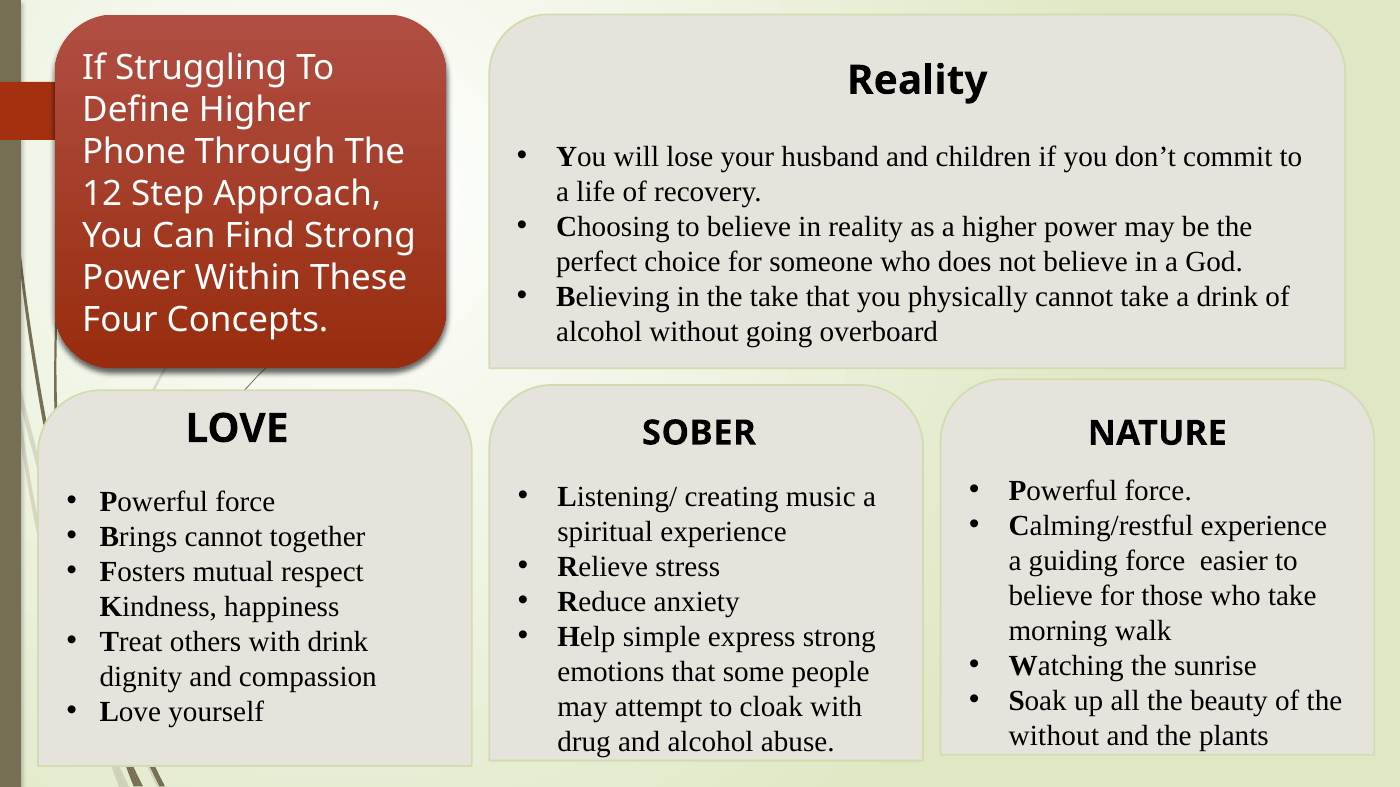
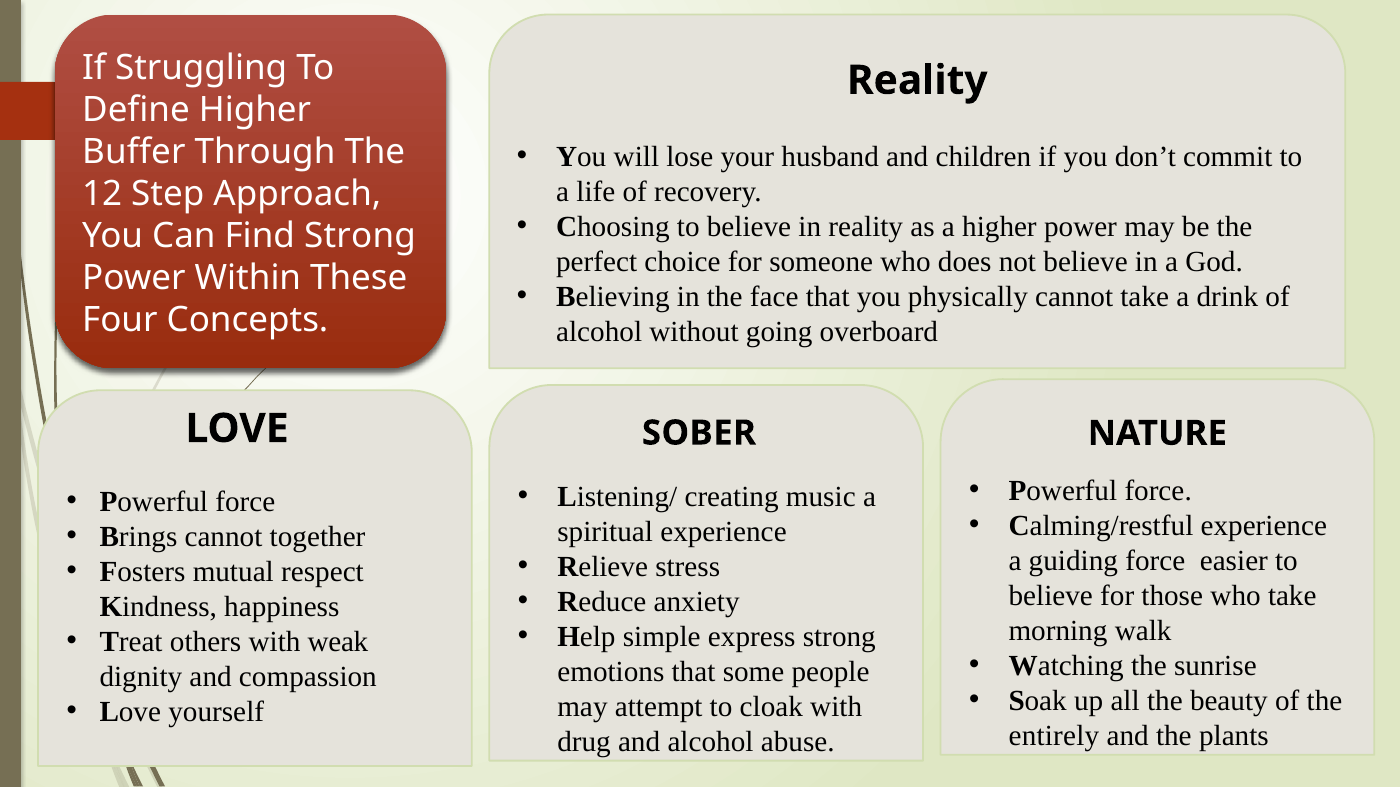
Phone: Phone -> Buffer
the take: take -> face
with drink: drink -> weak
without at (1054, 736): without -> entirely
